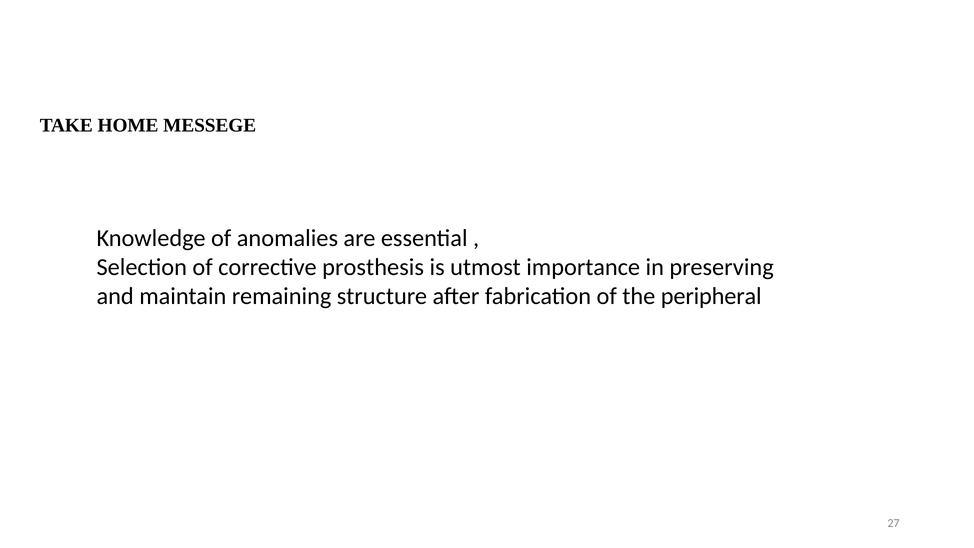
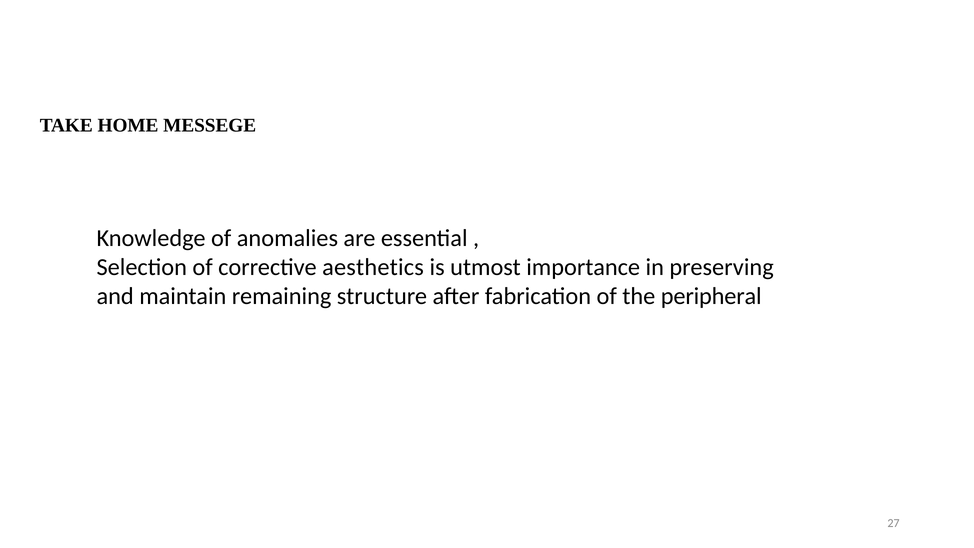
prosthesis: prosthesis -> aesthetics
